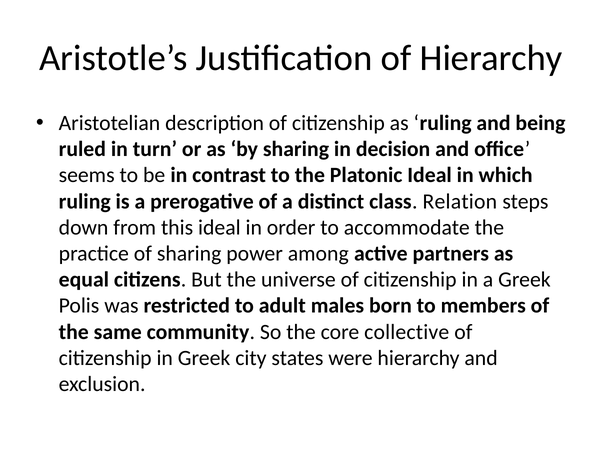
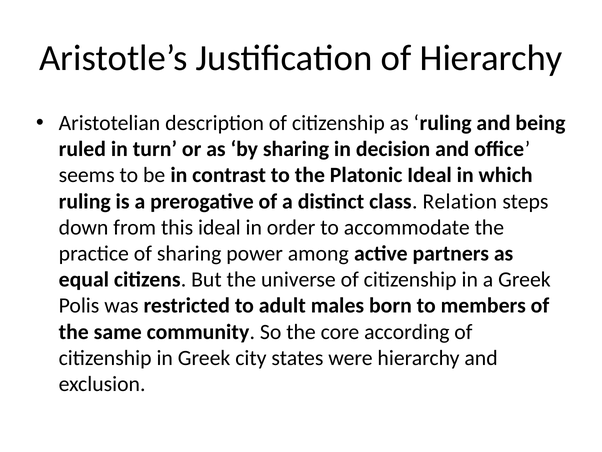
collective: collective -> according
